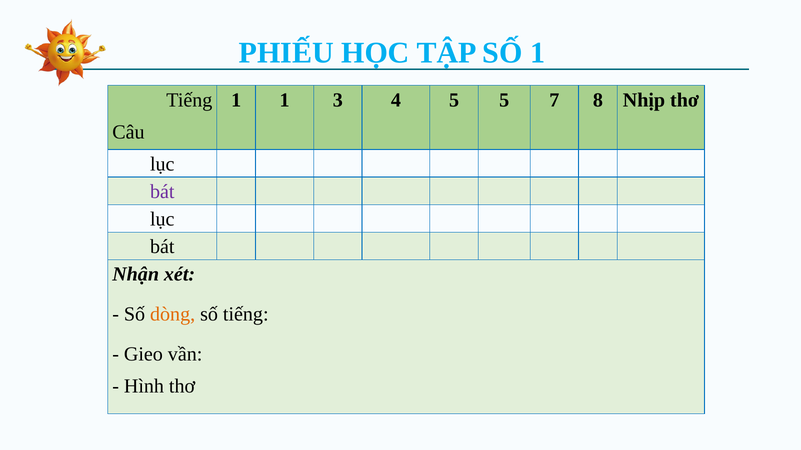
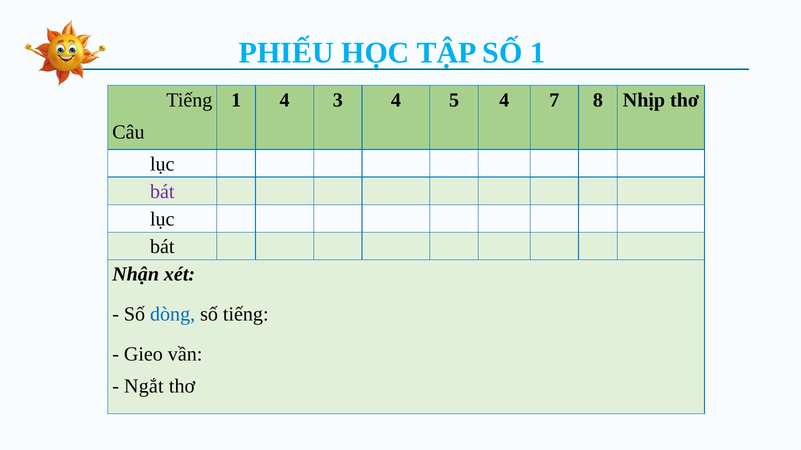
1 1: 1 -> 4
5 5: 5 -> 4
dòng colour: orange -> blue
Hình: Hình -> Ngắt
